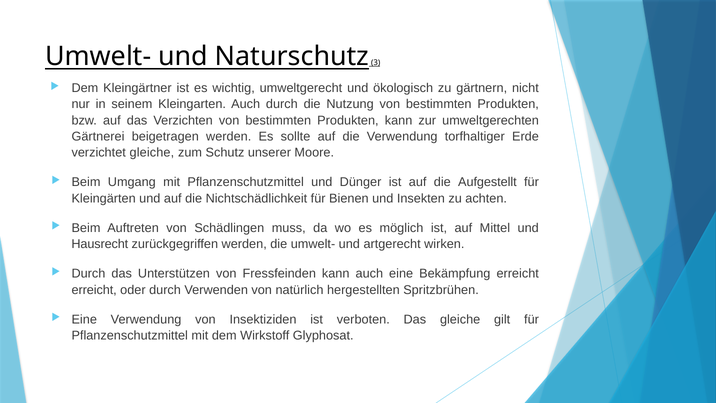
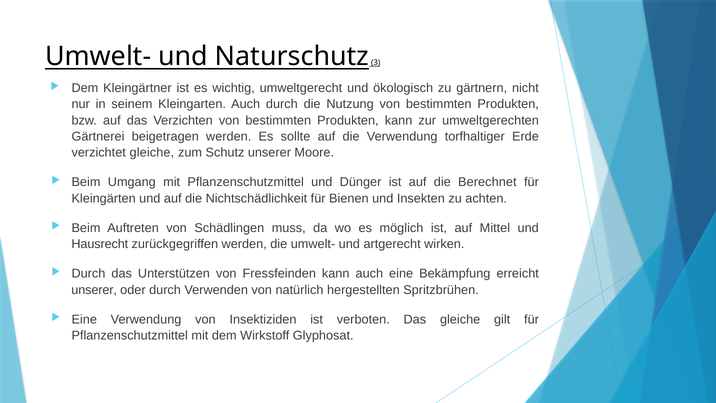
Aufgestellt: Aufgestellt -> Berechnet
erreicht at (94, 290): erreicht -> unserer
